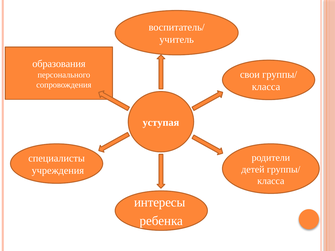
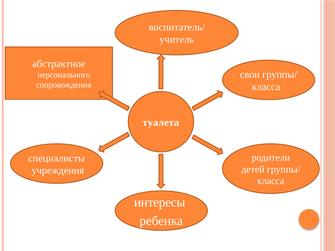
образования: образования -> абстрактное
уступая: уступая -> туалета
